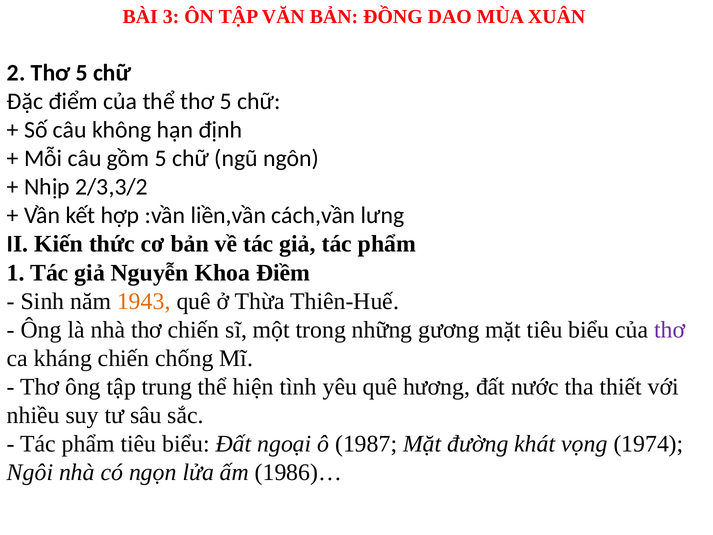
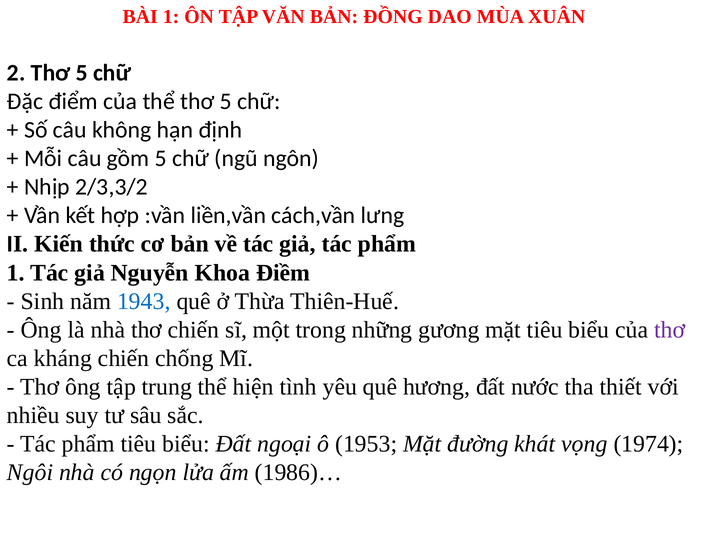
BÀI 3: 3 -> 1
1943 colour: orange -> blue
1987: 1987 -> 1953
